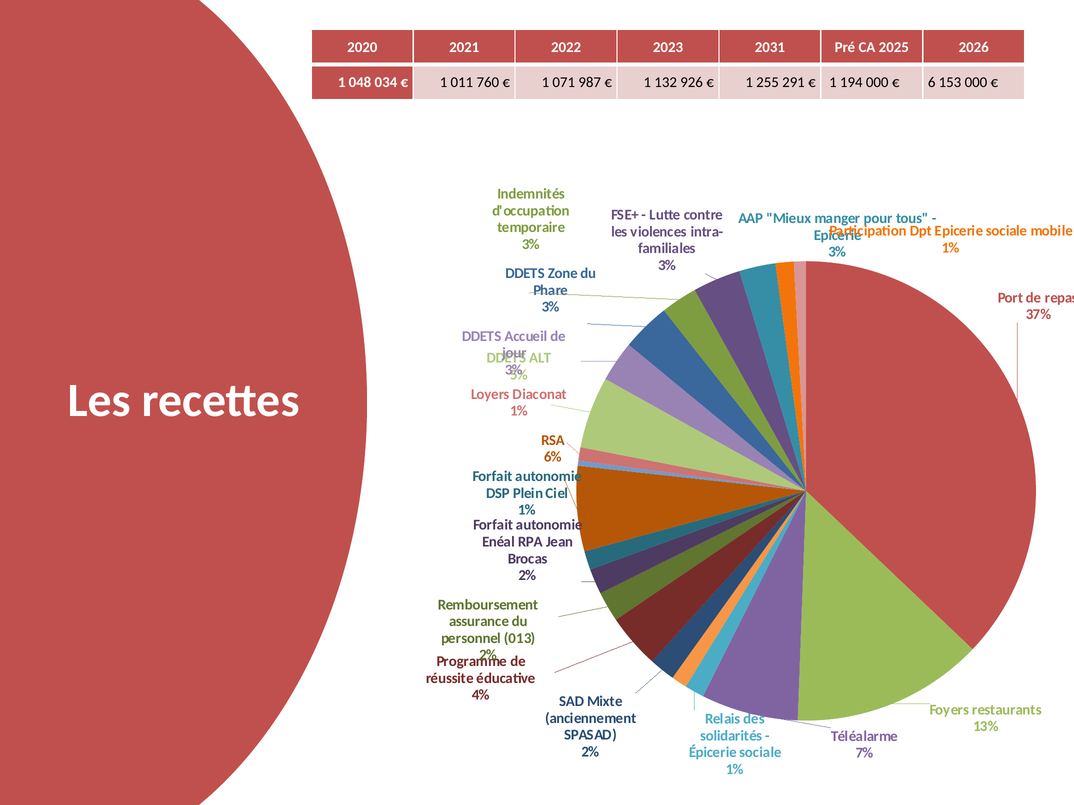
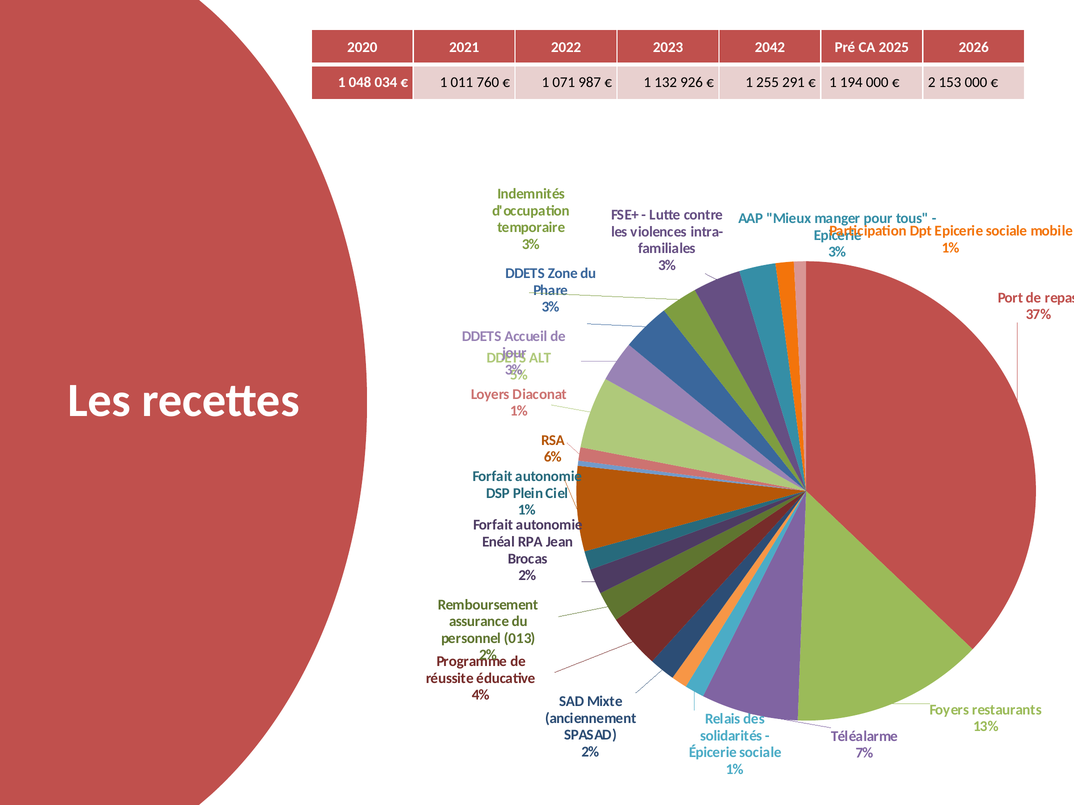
2031: 2031 -> 2042
6: 6 -> 2
